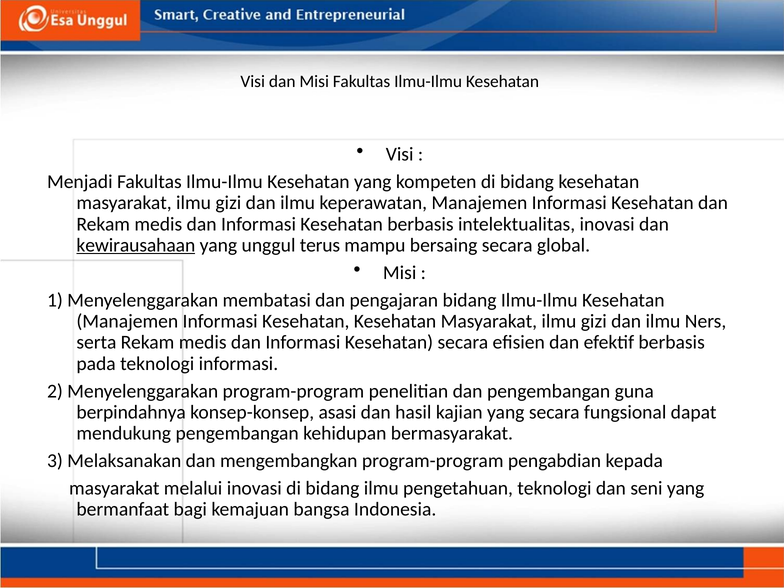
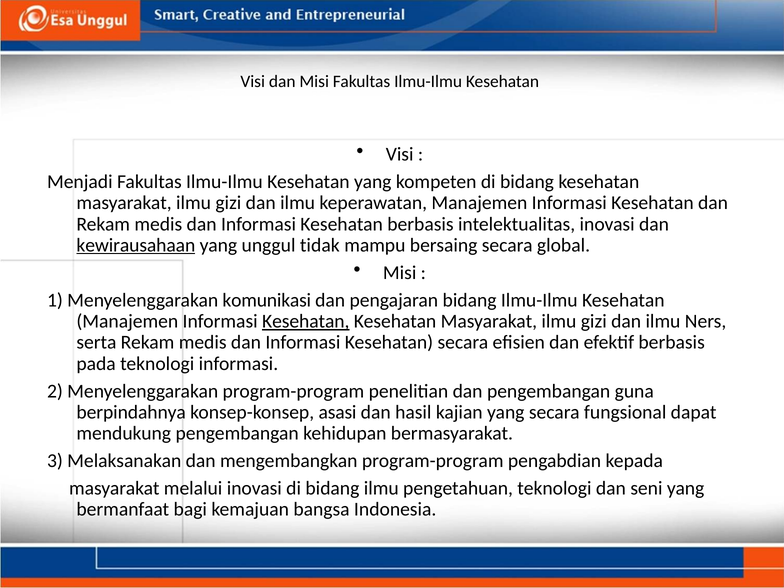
terus: terus -> tidak
membatasi: membatasi -> komunikasi
Kesehatan at (306, 321) underline: none -> present
